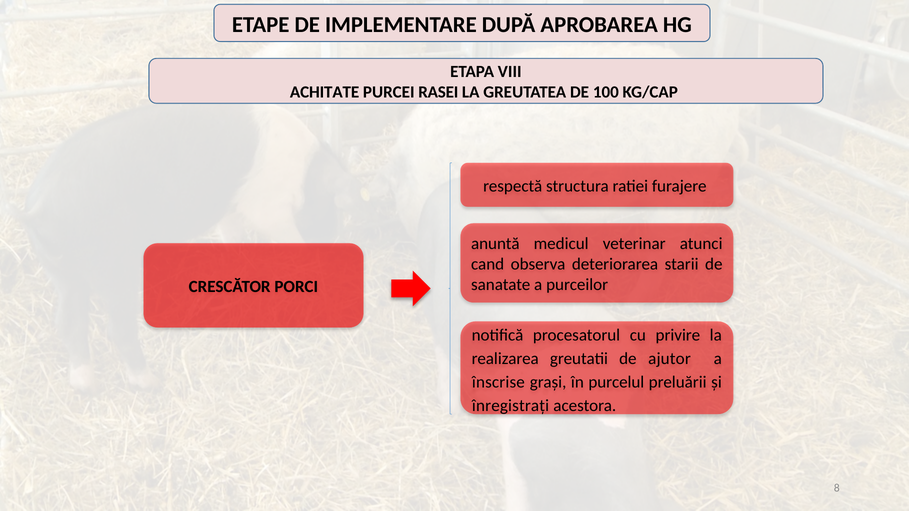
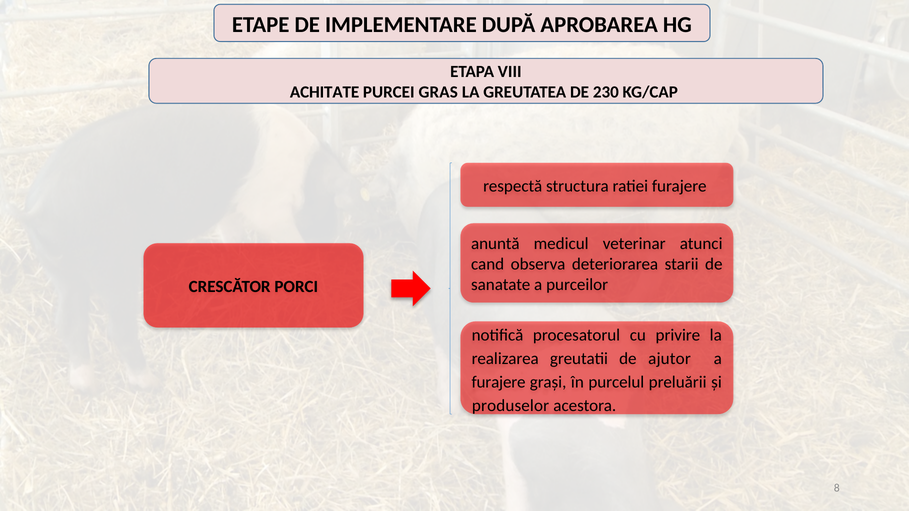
RASEI: RASEI -> GRAS
100: 100 -> 230
înscrise at (498, 382): înscrise -> furajere
înregistrați: înregistrați -> produselor
